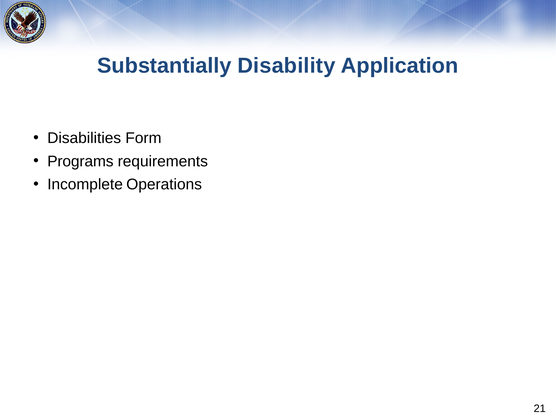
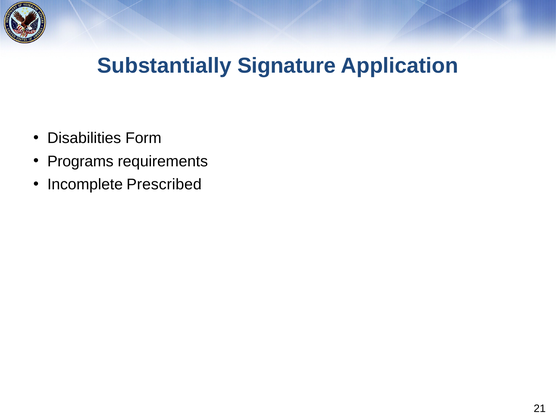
Disability: Disability -> Signature
Operations: Operations -> Prescribed
